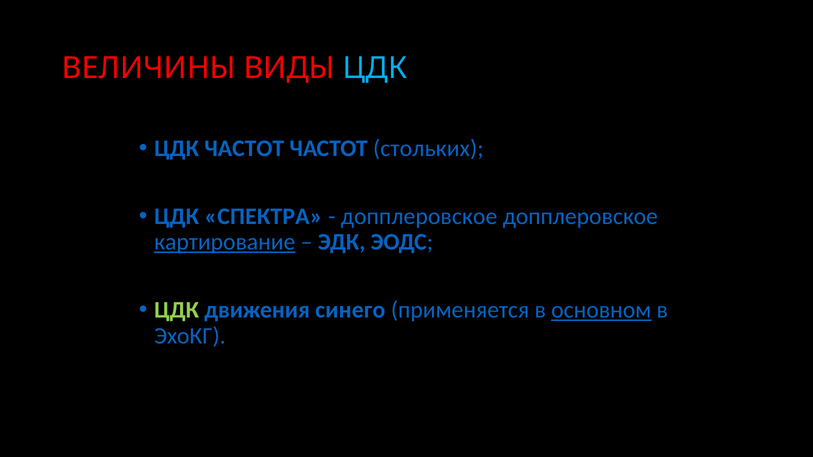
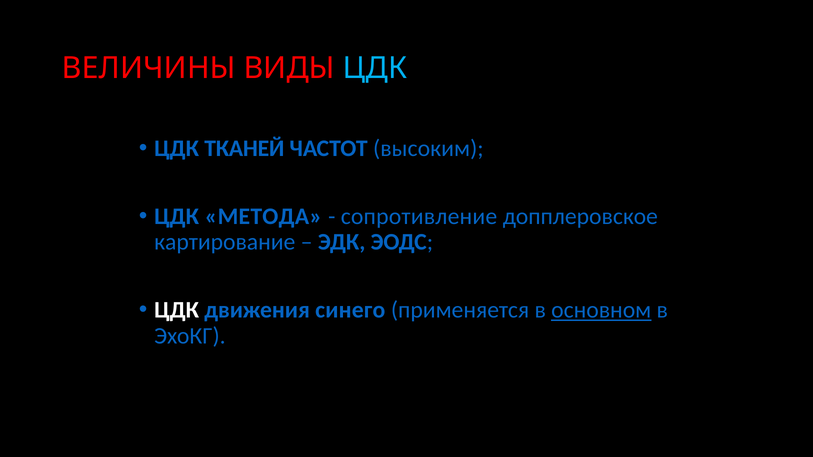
ЦДК ЧАСТОТ: ЧАСТОТ -> ТКАНЕЙ
стольких: стольких -> высоким
СПЕКТРА: СПЕКТРА -> МЕТОДА
допплеровское at (419, 217): допплеровское -> сопротивление
картирование underline: present -> none
ЦДК at (177, 310) colour: light green -> white
